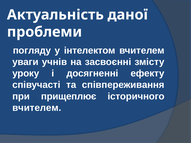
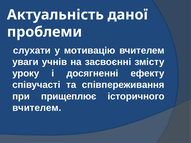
погляду: погляду -> слухати
інтелектом: інтелектом -> мотивацію
